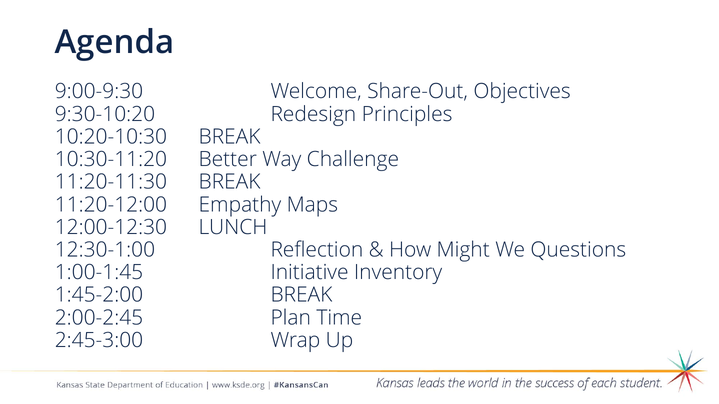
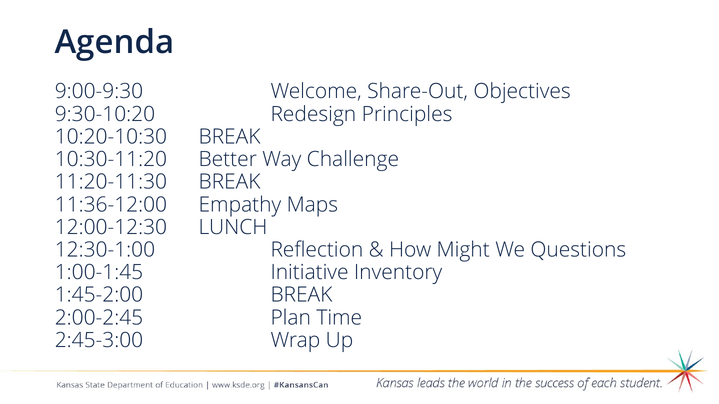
11:20-12:00: 11:20-12:00 -> 11:36-12:00
